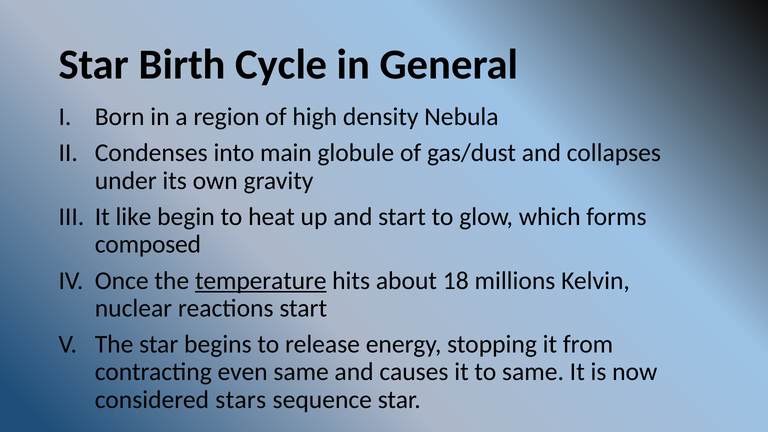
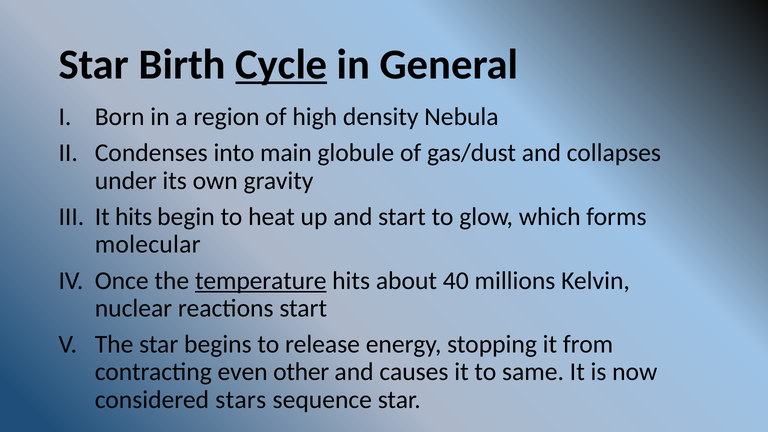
Cycle underline: none -> present
It like: like -> hits
composed: composed -> molecular
18: 18 -> 40
even same: same -> other
